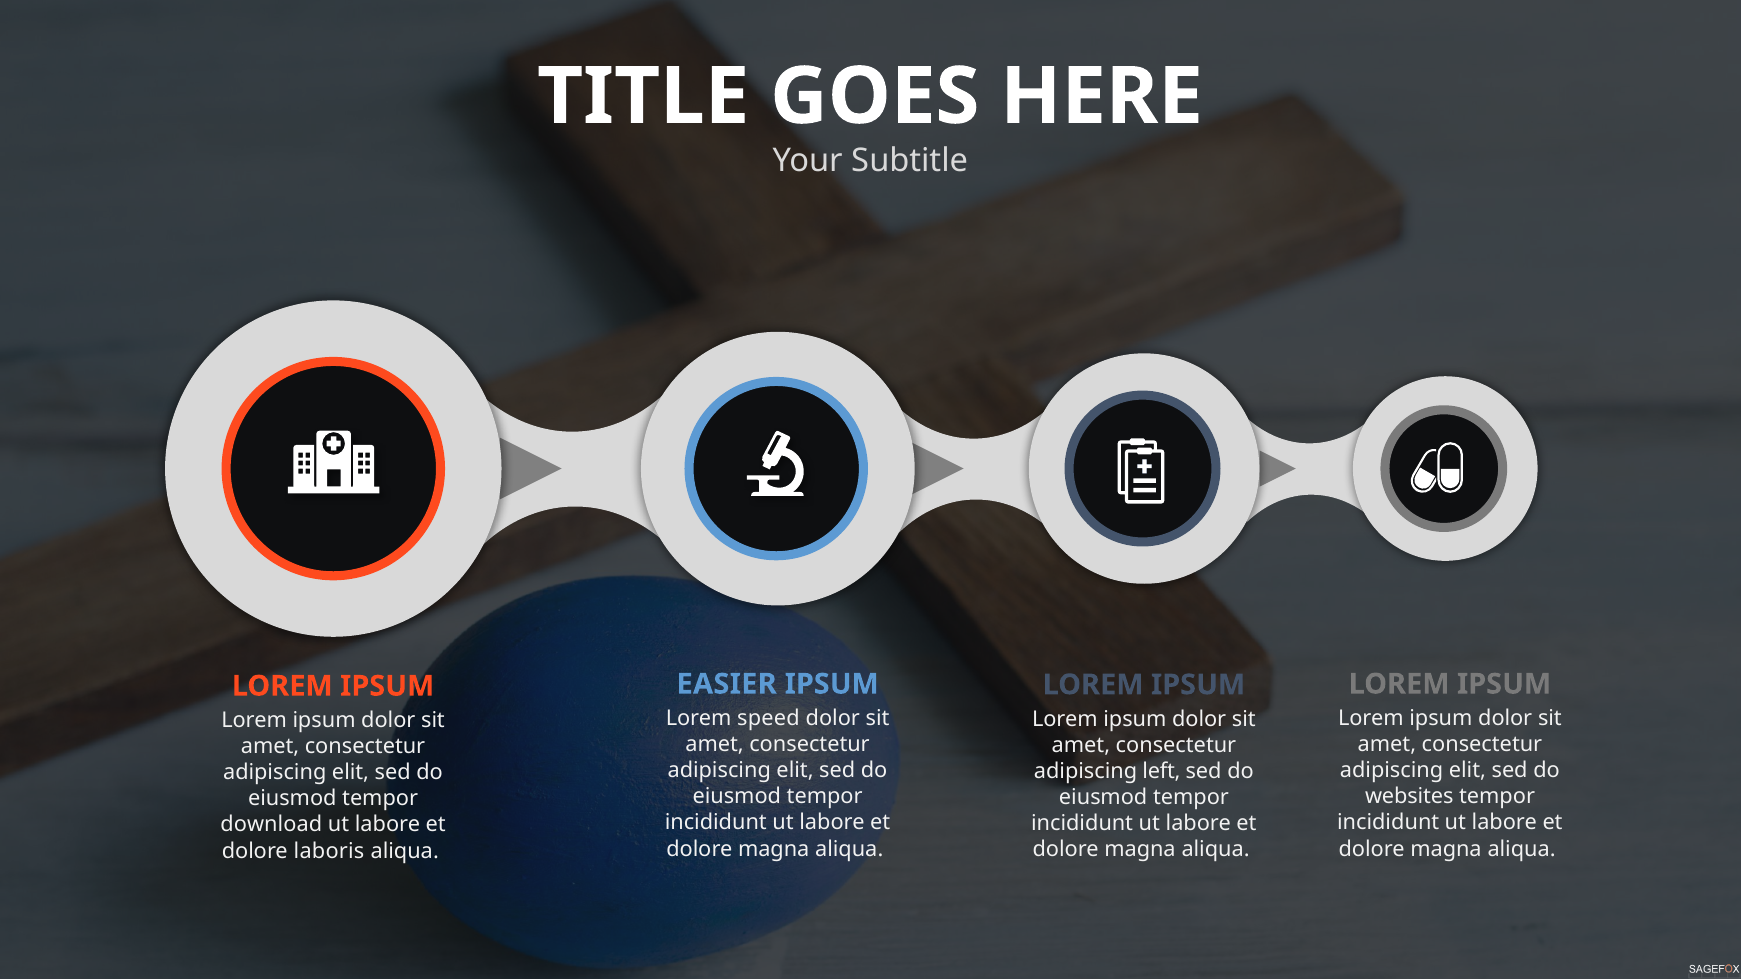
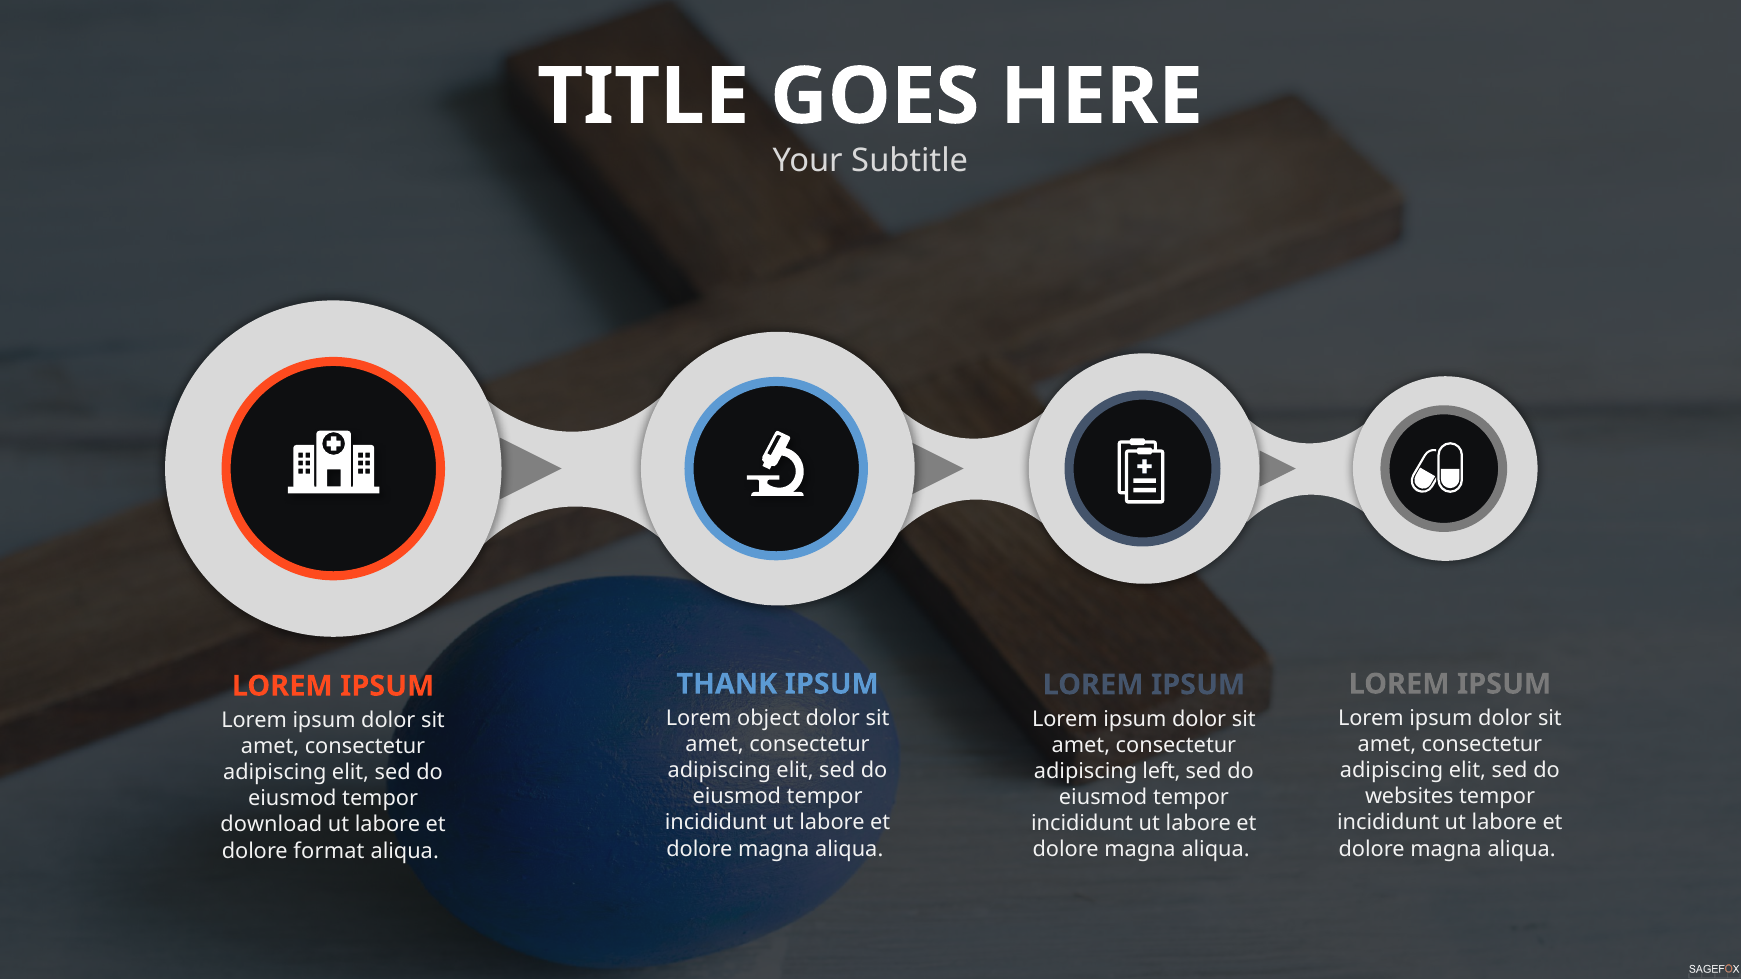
EASIER: EASIER -> THANK
speed: speed -> object
laboris: laboris -> format
